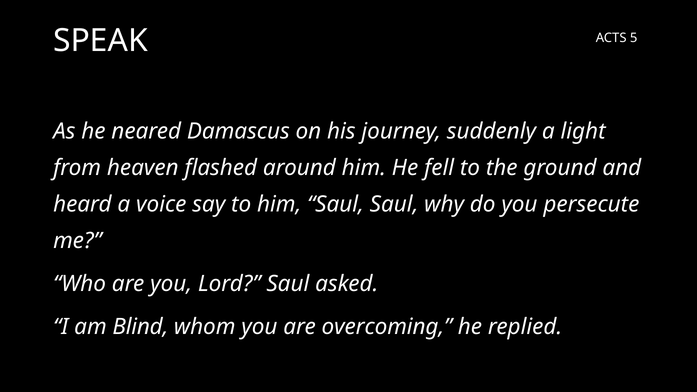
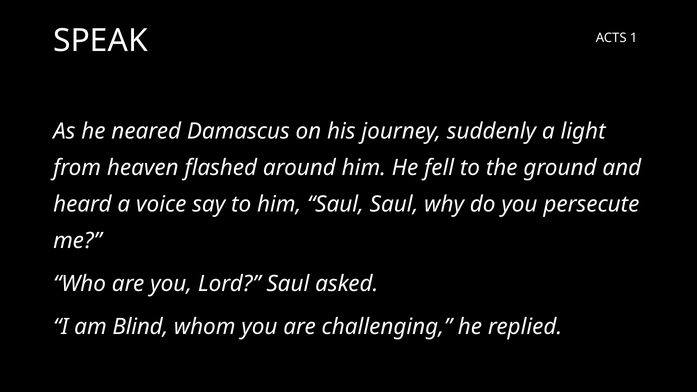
5: 5 -> 1
overcoming: overcoming -> challenging
